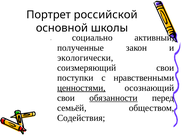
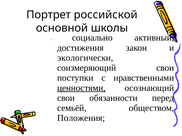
полученные: полученные -> достижения
обязанности underline: present -> none
Содействия: Содействия -> Положения
